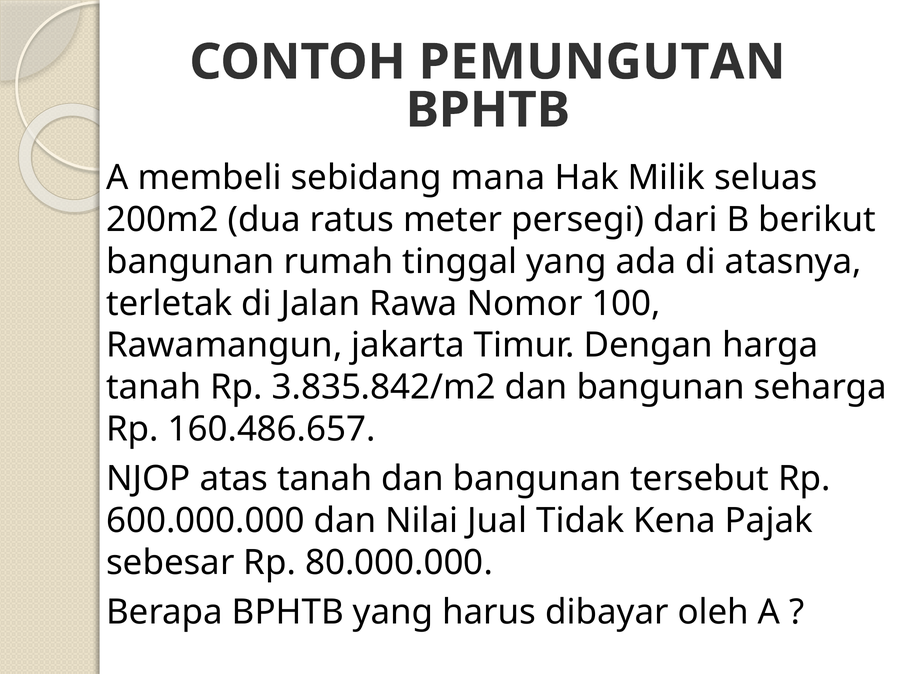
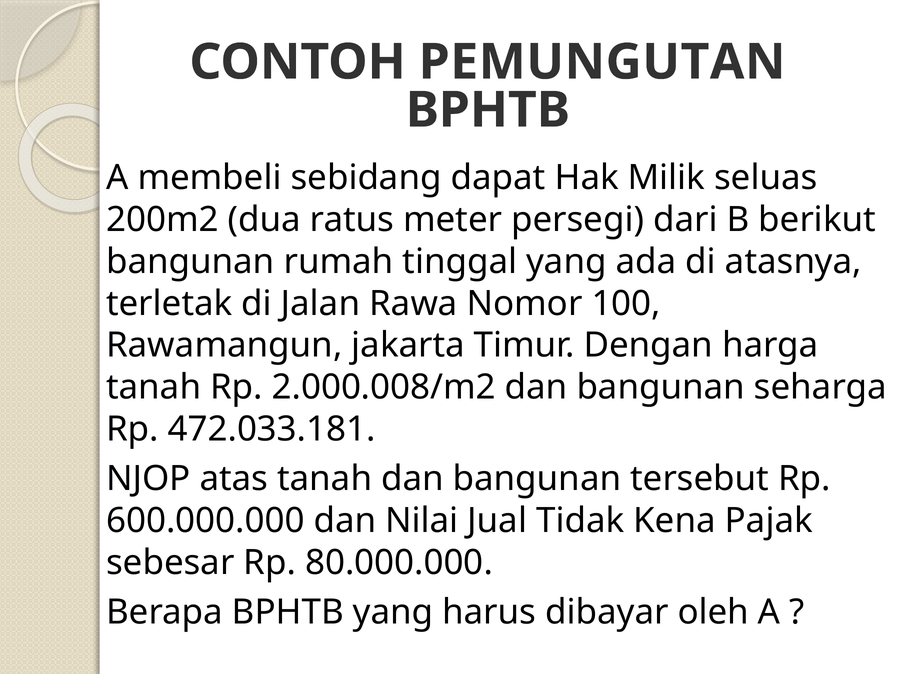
mana: mana -> dapat
3.835.842/m2: 3.835.842/m2 -> 2.000.008/m2
160.486.657: 160.486.657 -> 472.033.181
